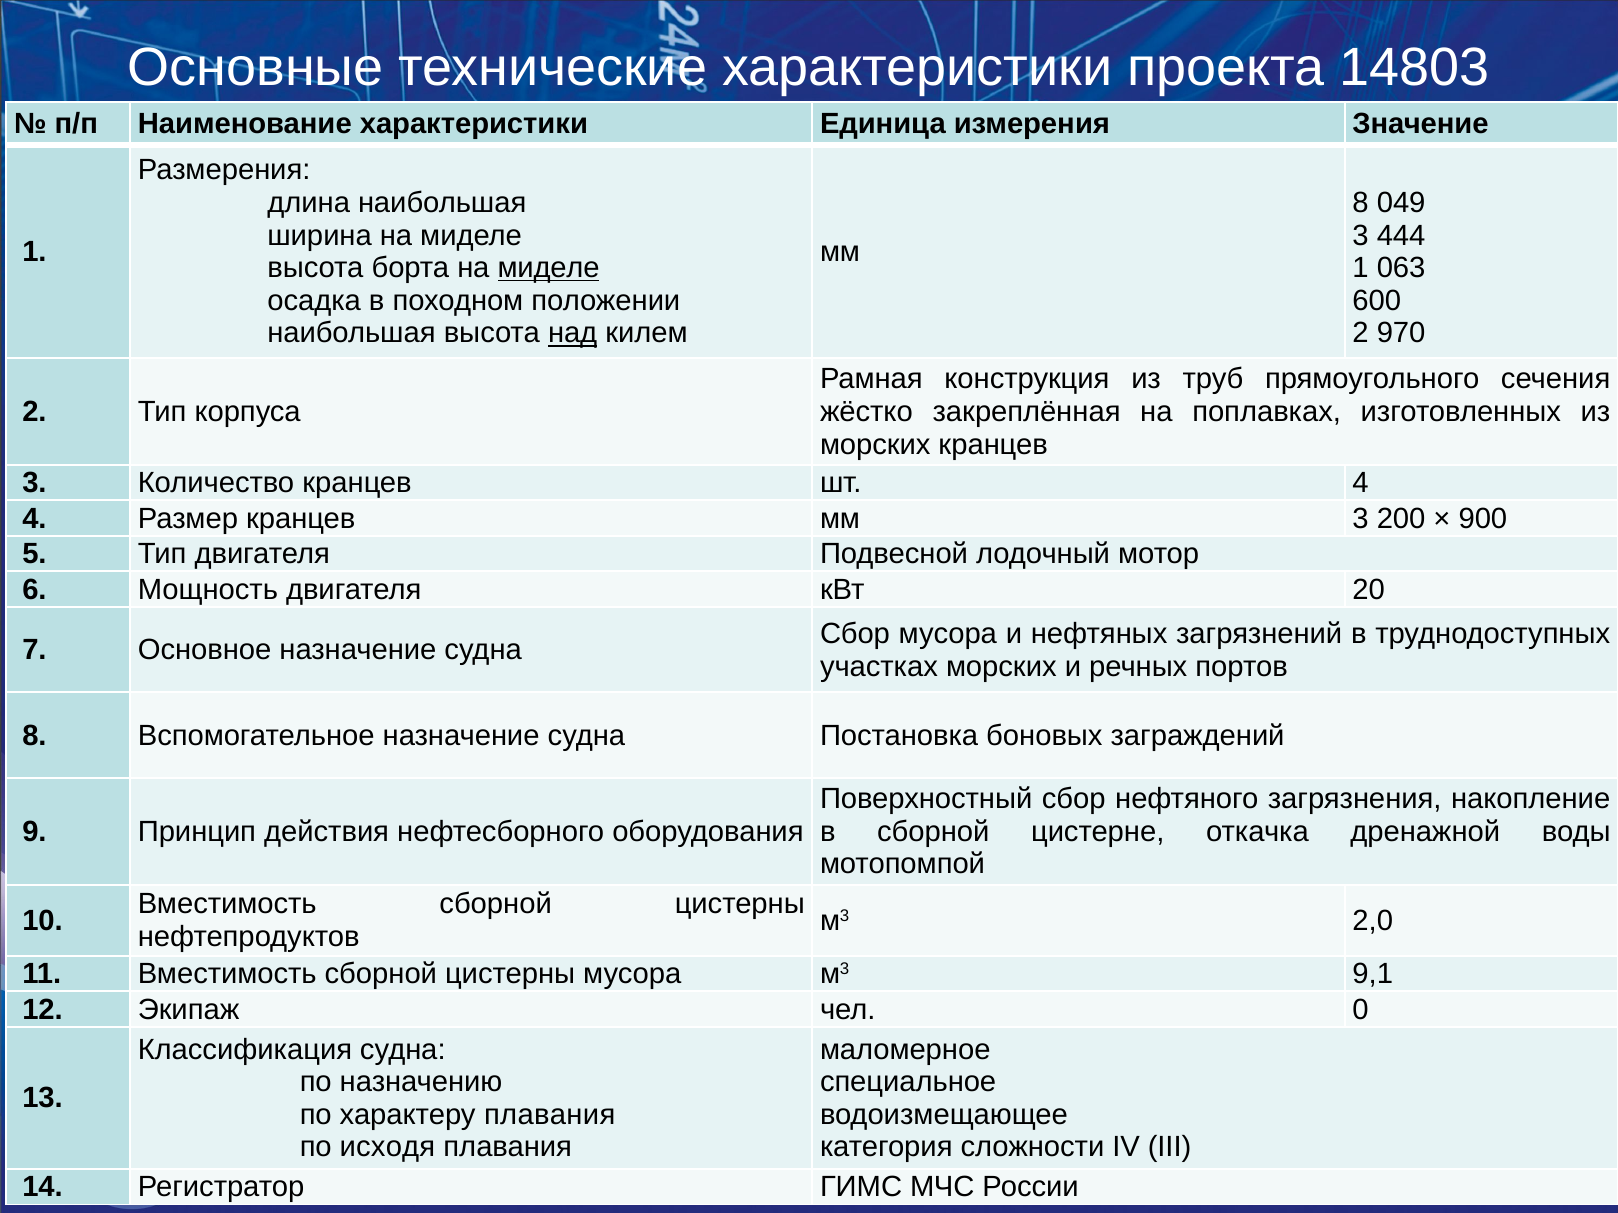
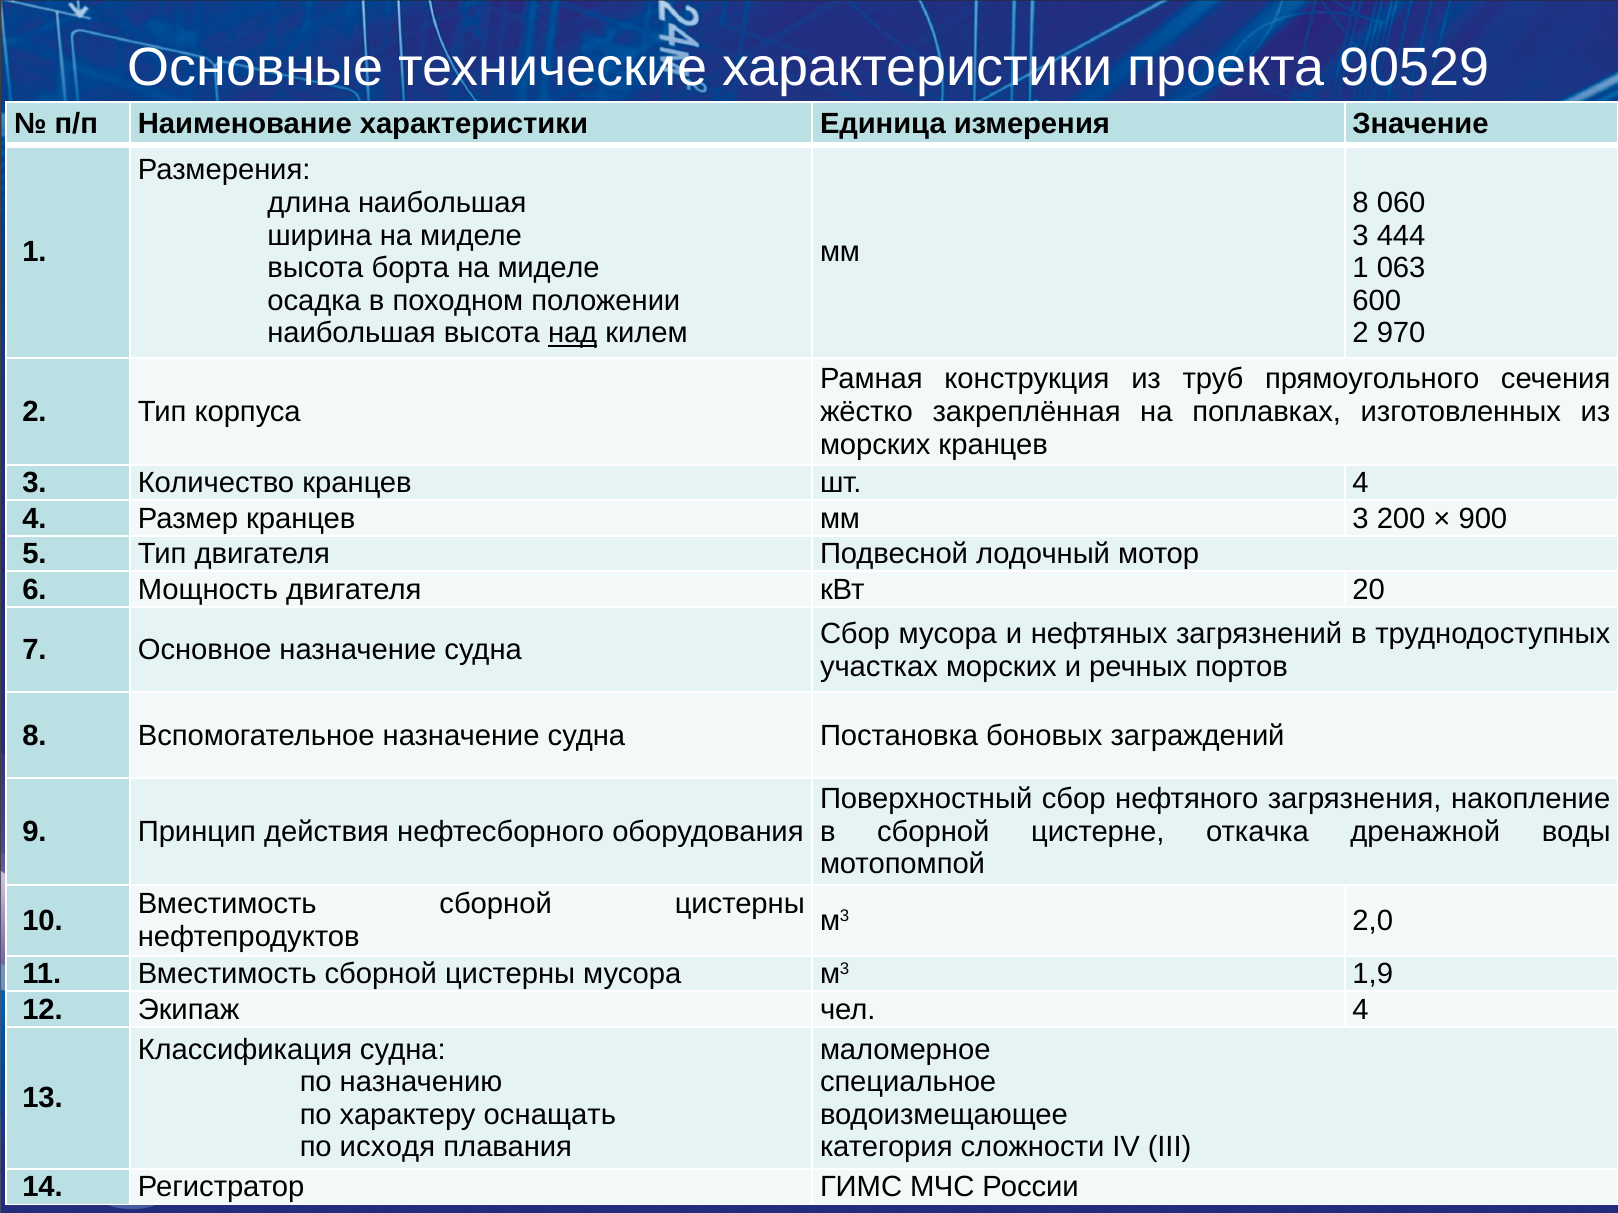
14803: 14803 -> 90529
049: 049 -> 060
миделе at (549, 268) underline: present -> none
9,1: 9,1 -> 1,9
чел 0: 0 -> 4
характеру плавания: плавания -> оснащать
